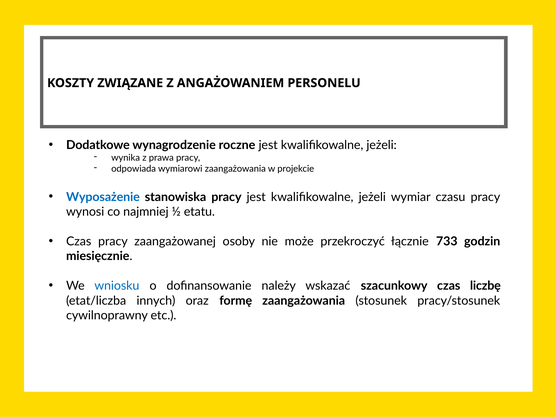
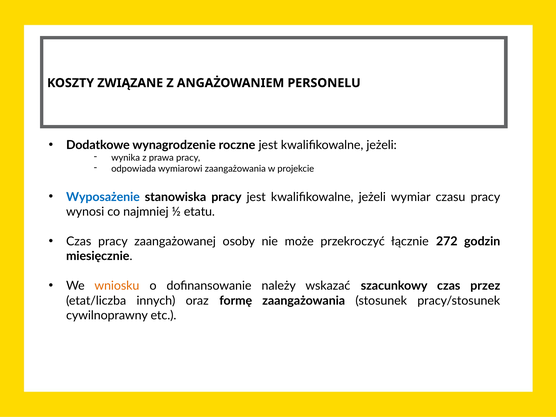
733: 733 -> 272
wniosku colour: blue -> orange
liczbę: liczbę -> przez
